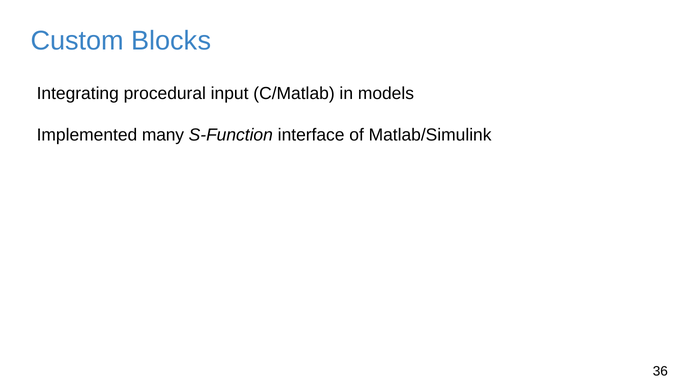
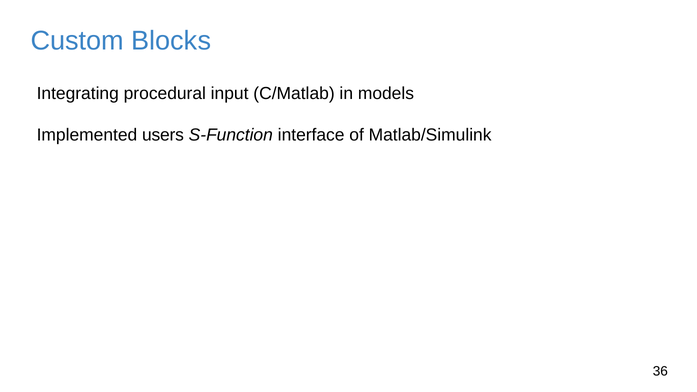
many: many -> users
